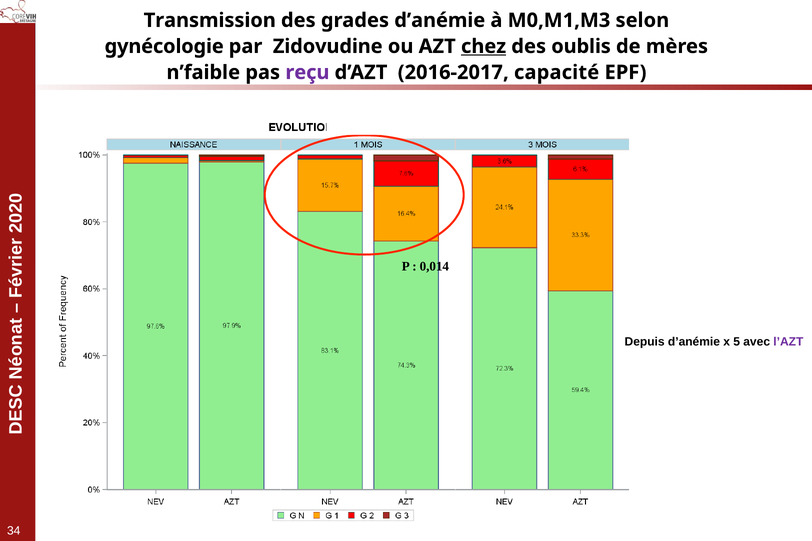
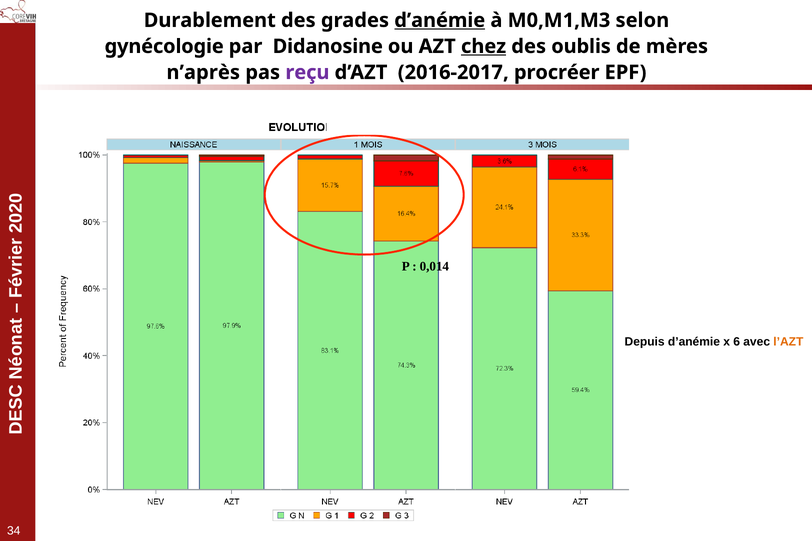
Transmission: Transmission -> Durablement
d’anémie at (440, 20) underline: none -> present
Zidovudine: Zidovudine -> Didanosine
n’faible: n’faible -> n’après
capacité: capacité -> procréer
5: 5 -> 6
l’AZT colour: purple -> orange
